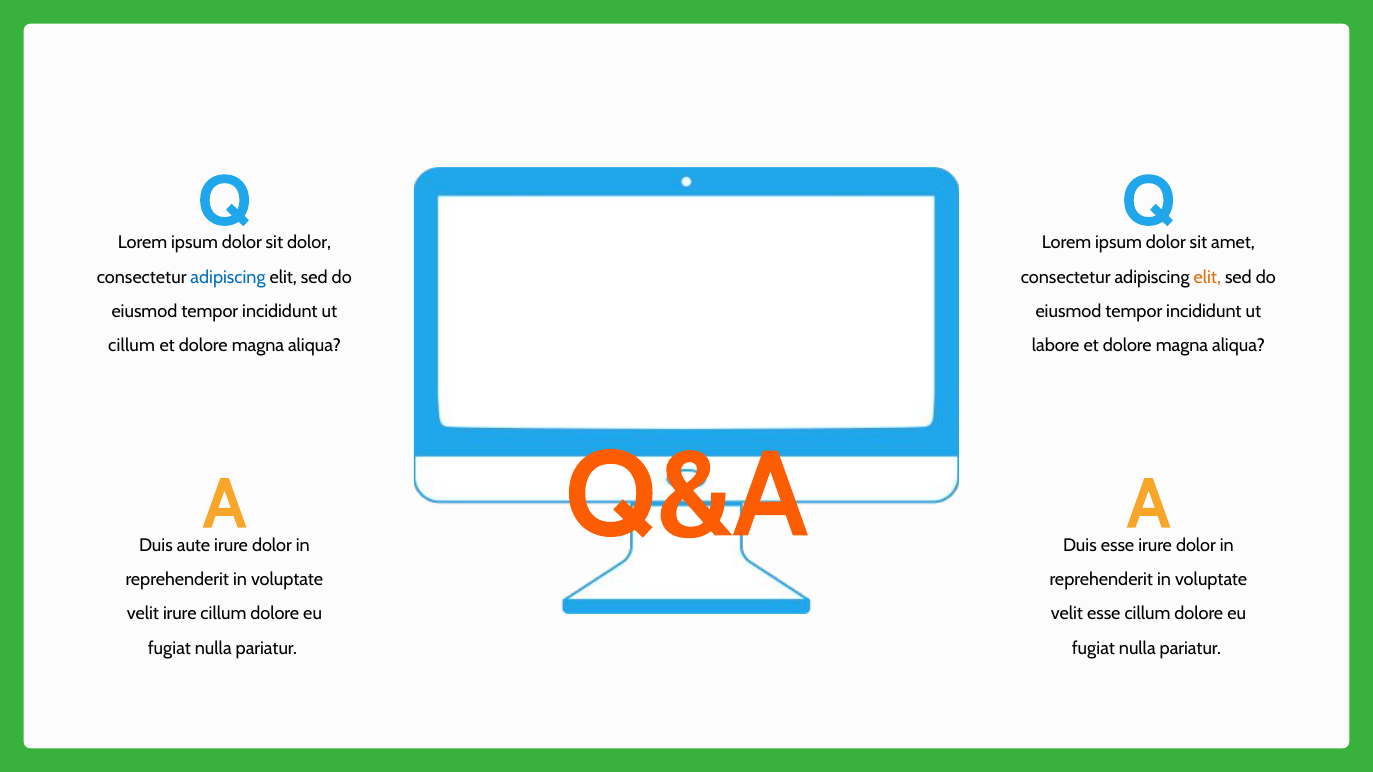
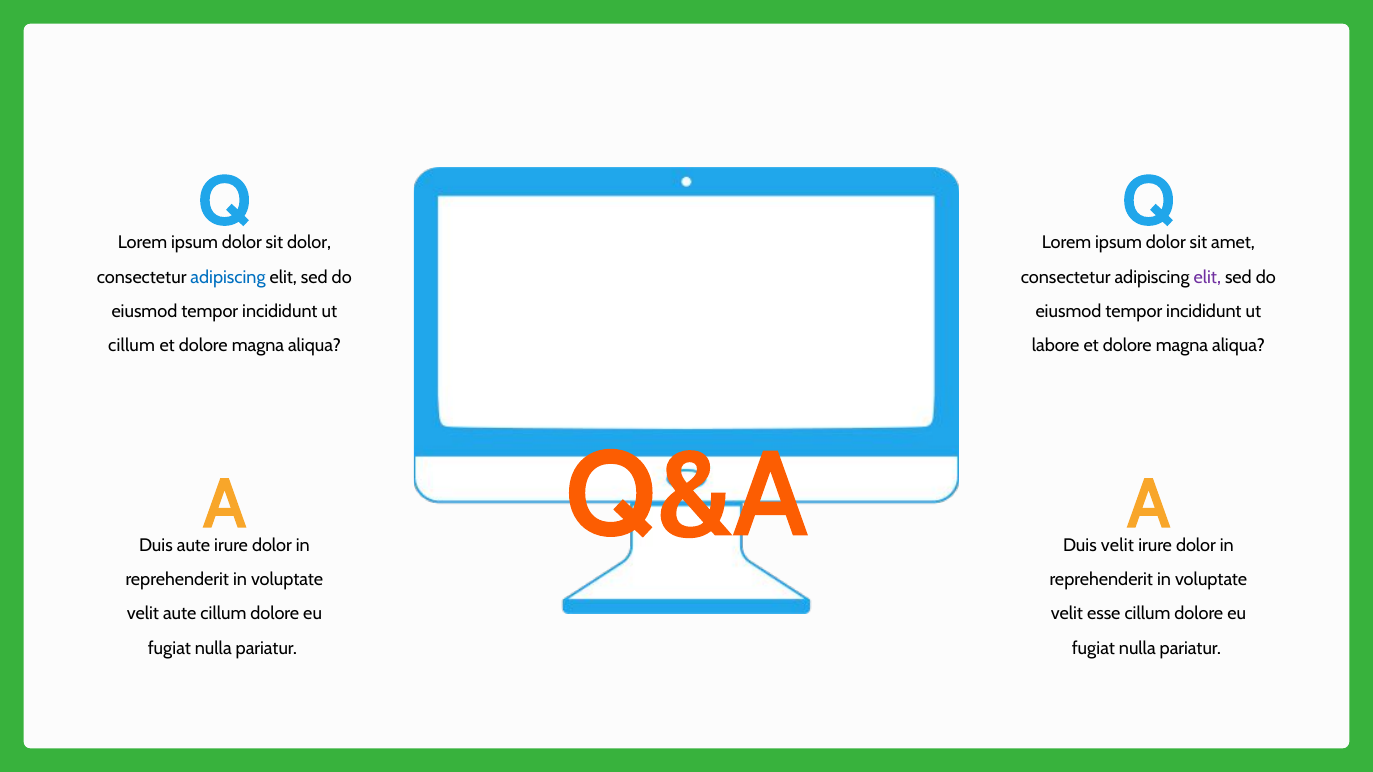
elit at (1207, 277) colour: orange -> purple
Duis esse: esse -> velit
velit irure: irure -> aute
